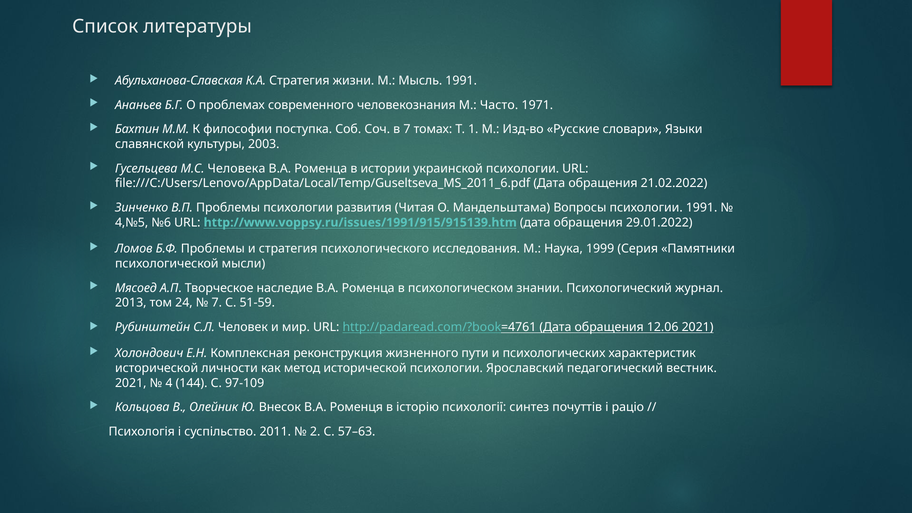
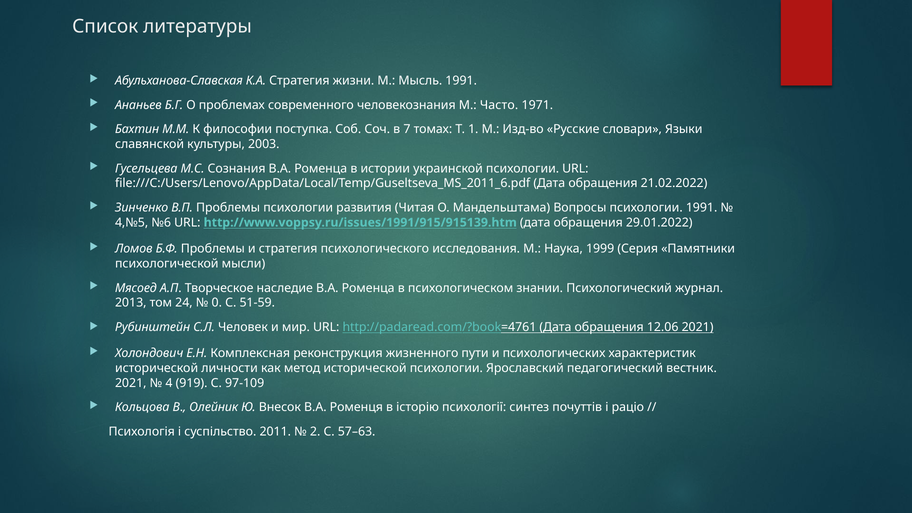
Человека: Человека -> Сознания
7 at (217, 303): 7 -> 0
144: 144 -> 919
